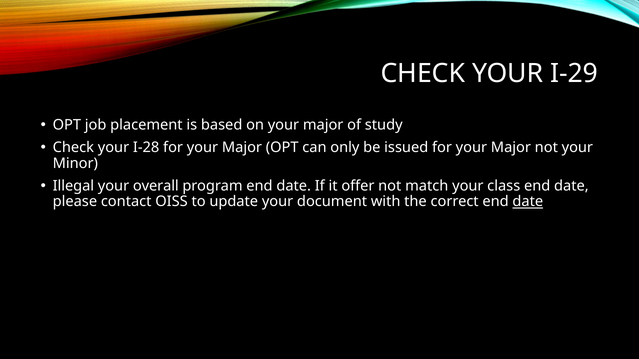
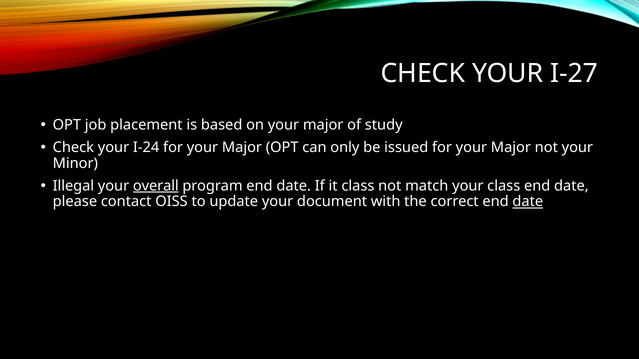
I-29: I-29 -> I-27
I-28: I-28 -> I-24
overall underline: none -> present
it offer: offer -> class
